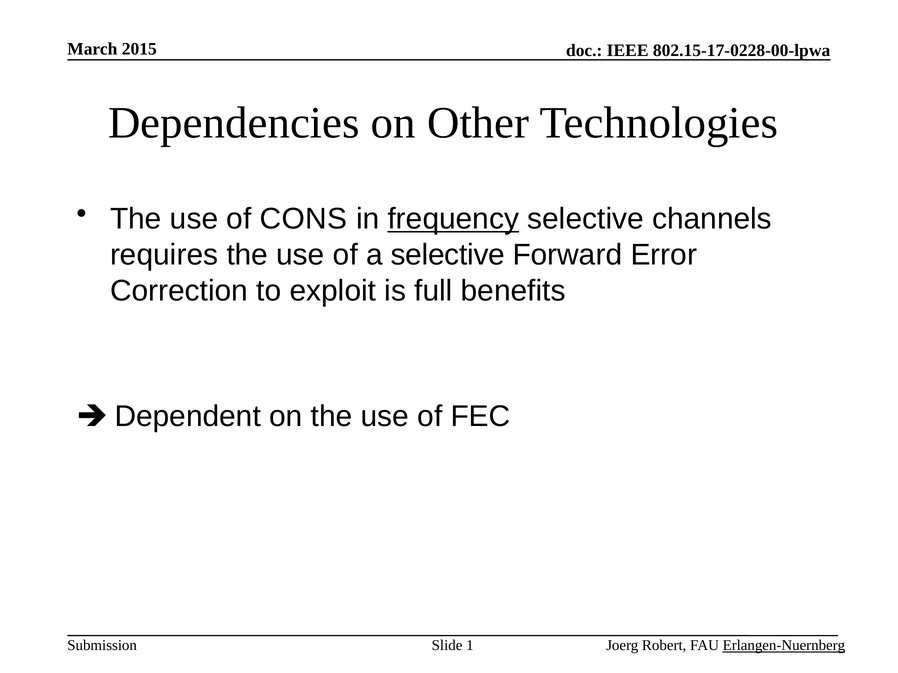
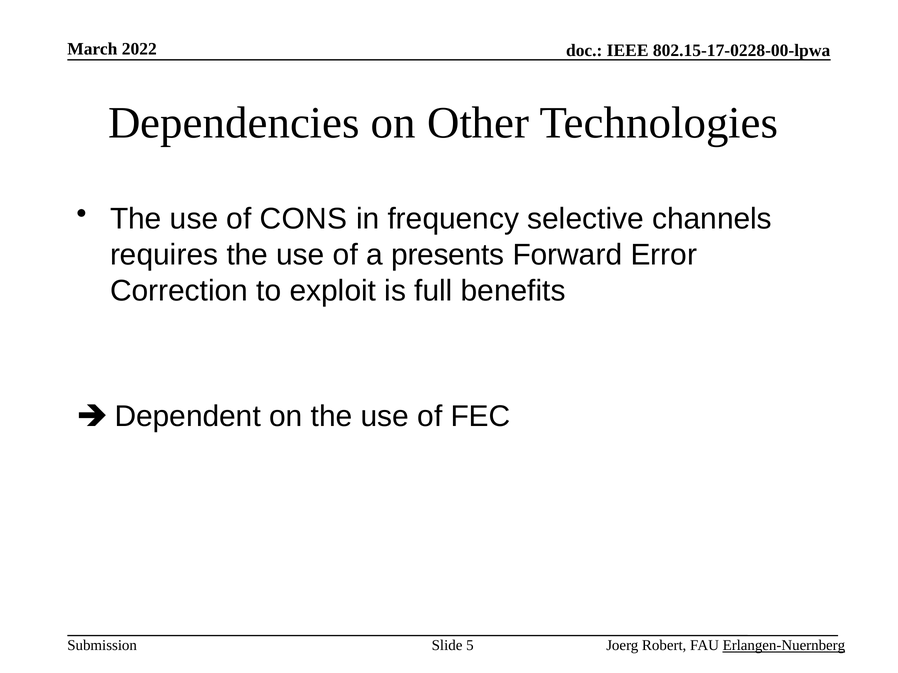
2015: 2015 -> 2022
frequency underline: present -> none
a selective: selective -> presents
1: 1 -> 5
